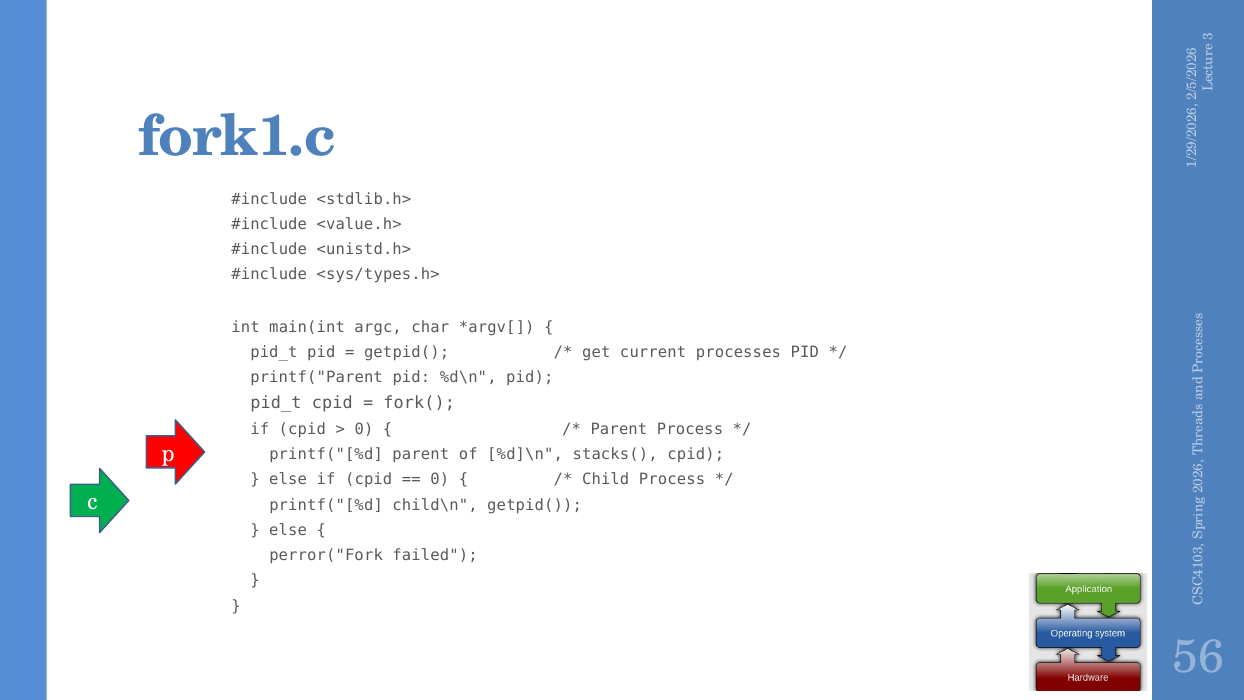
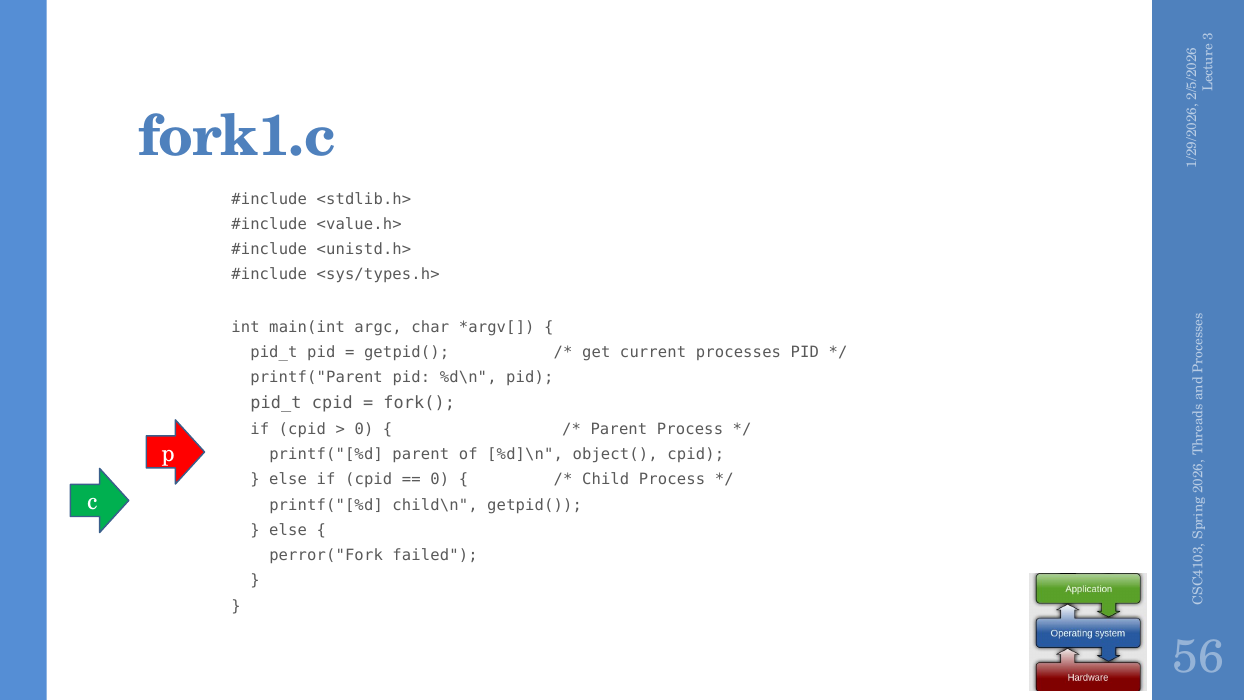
stacks(: stacks( -> object(
